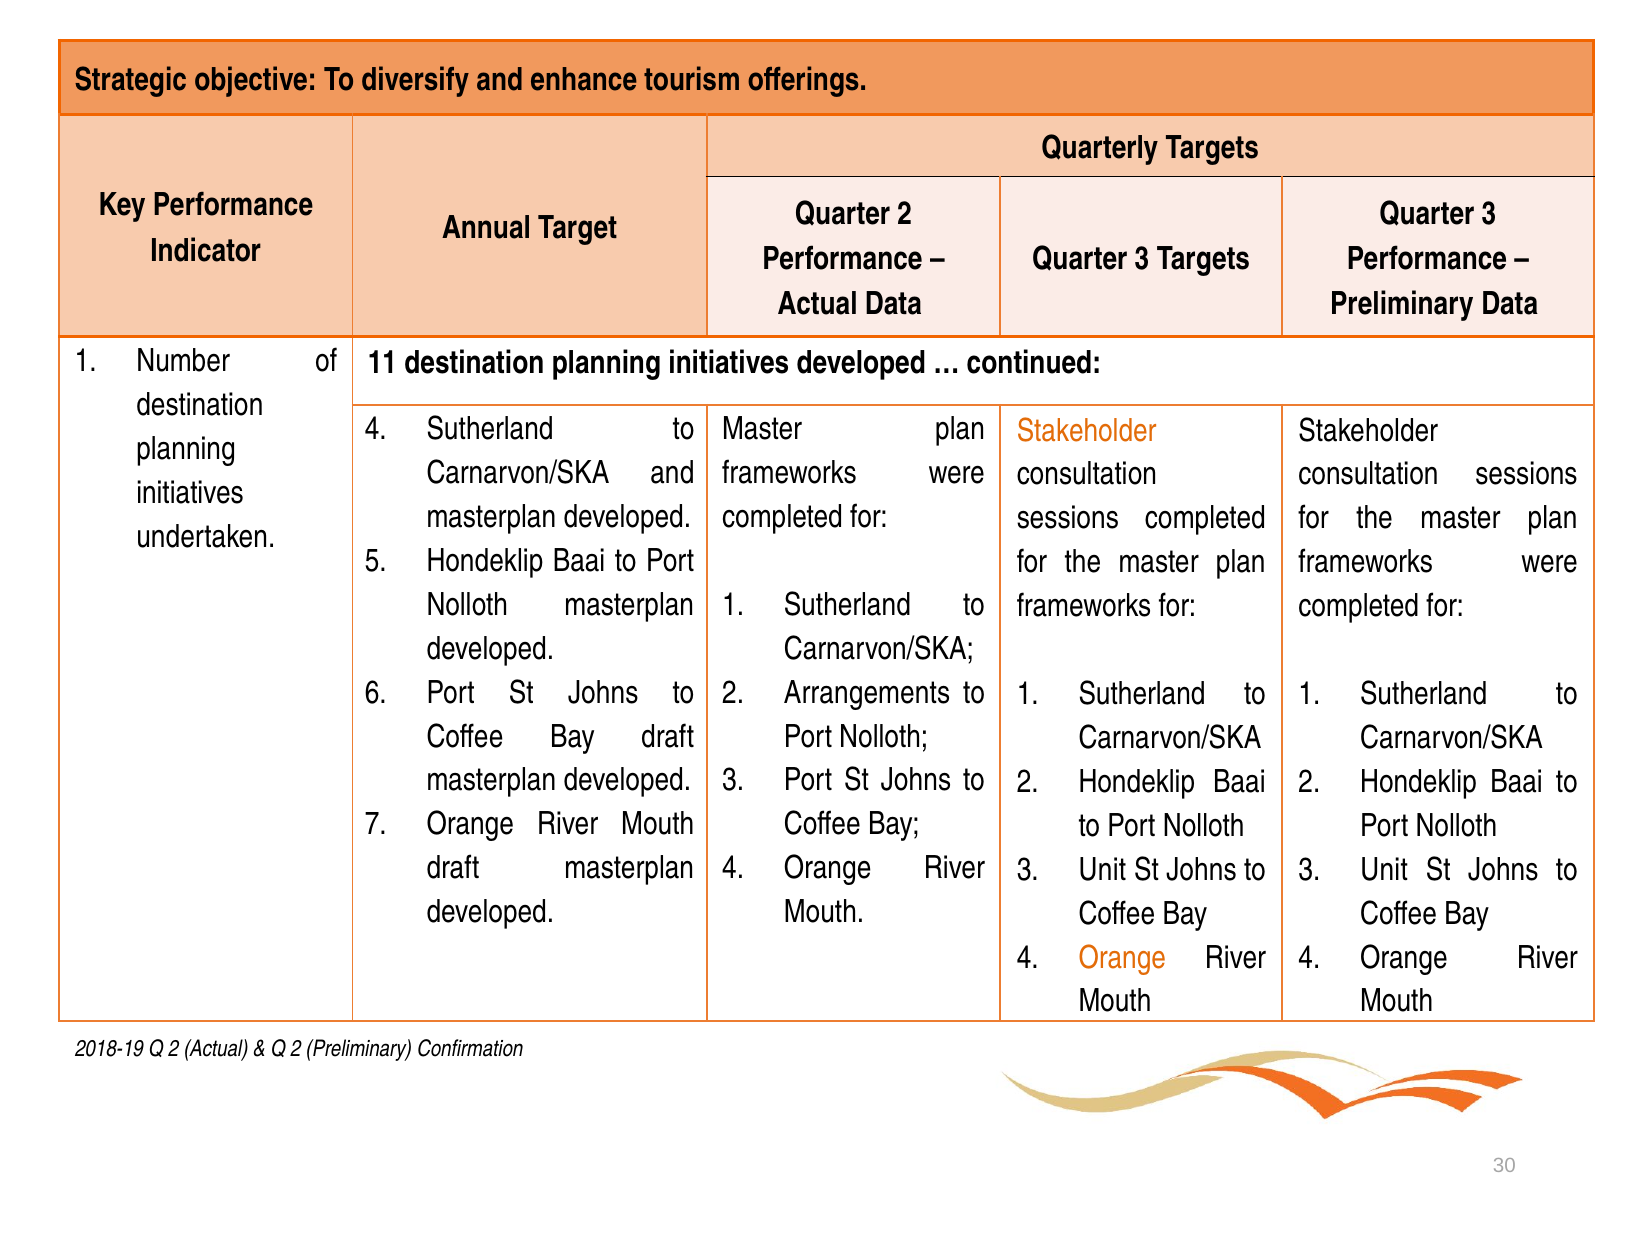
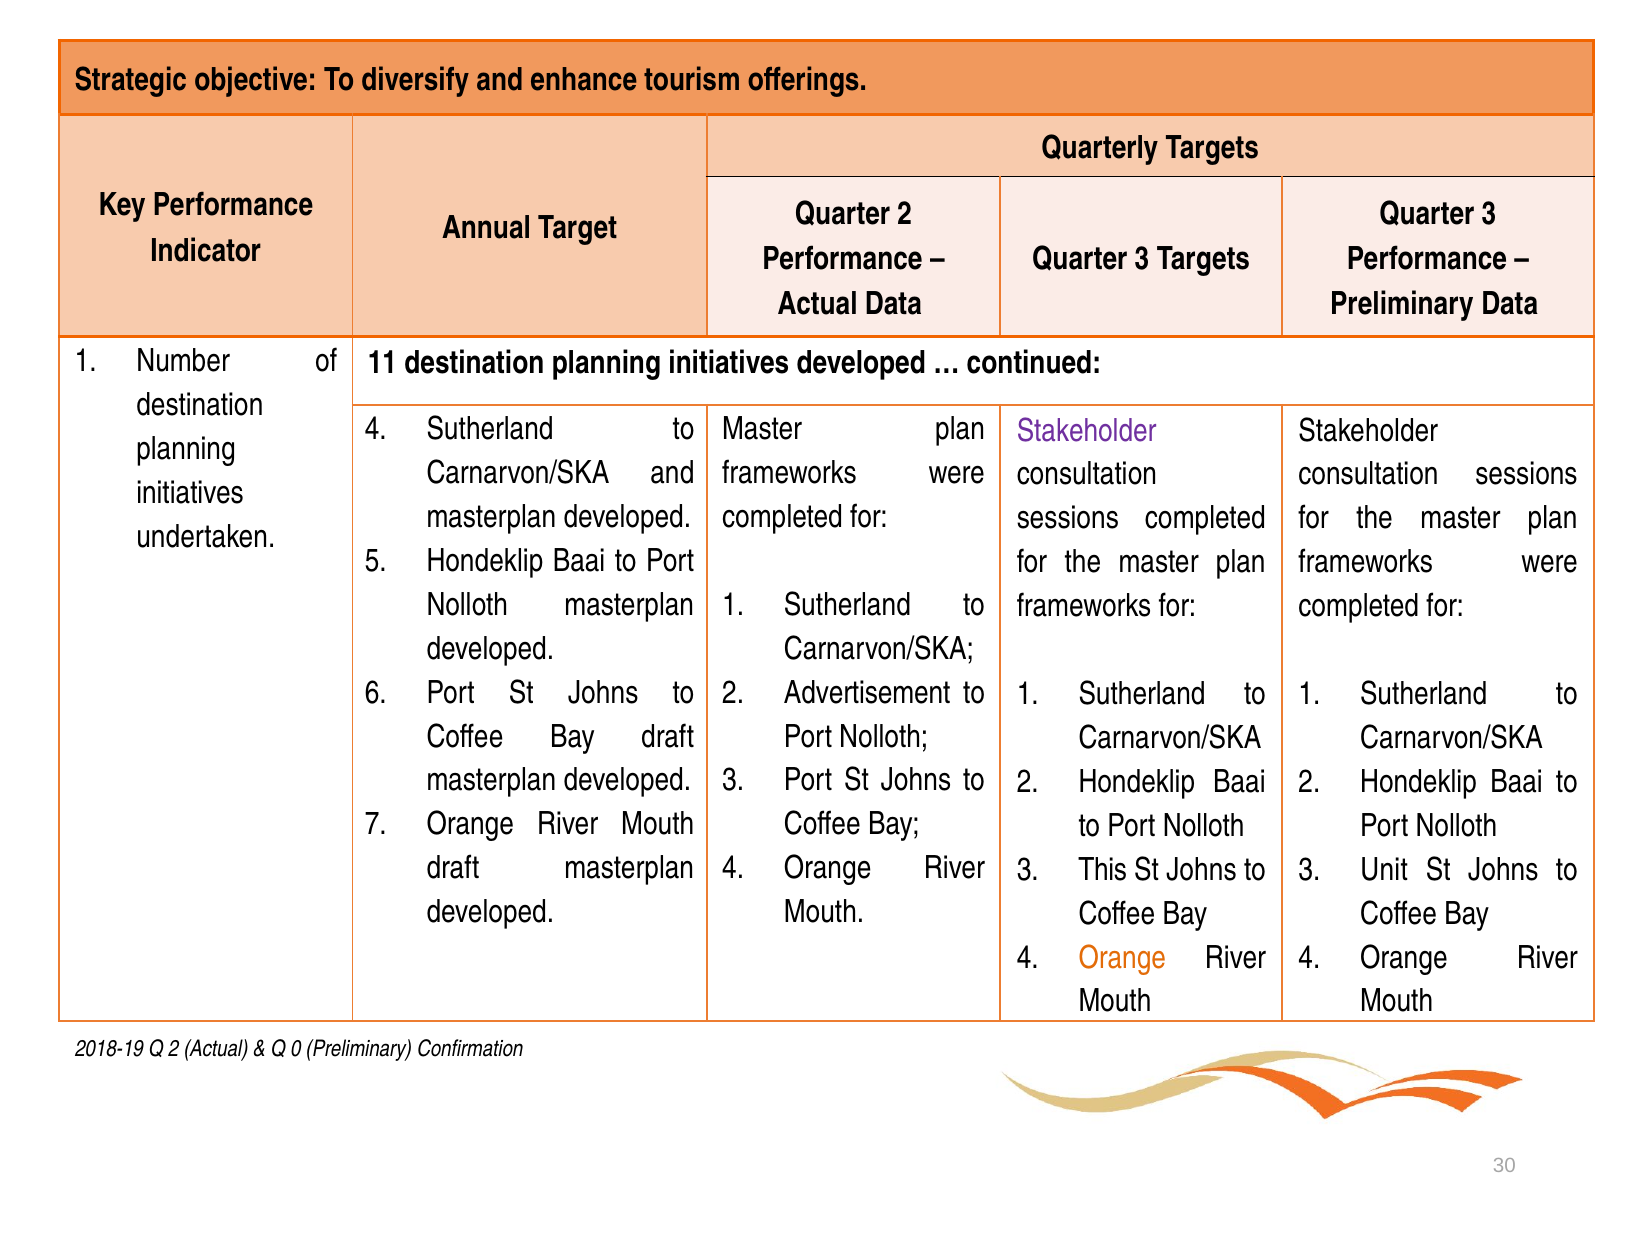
Stakeholder at (1087, 430) colour: orange -> purple
Arrangements: Arrangements -> Advertisement
Unit at (1102, 869): Unit -> This
2 at (296, 1048): 2 -> 0
